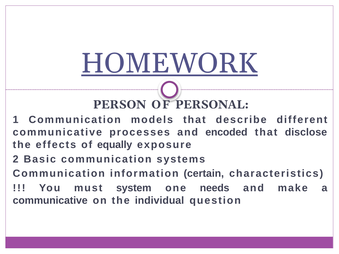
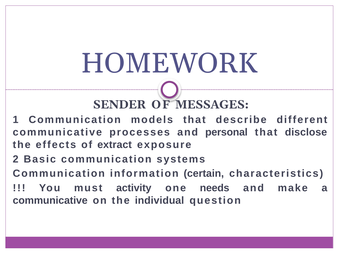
HOMEWORK underline: present -> none
PERSON: PERSON -> SENDER
PERSONAL: PERSONAL -> MESSAGES
encoded: encoded -> personal
equally: equally -> extract
system: system -> activity
